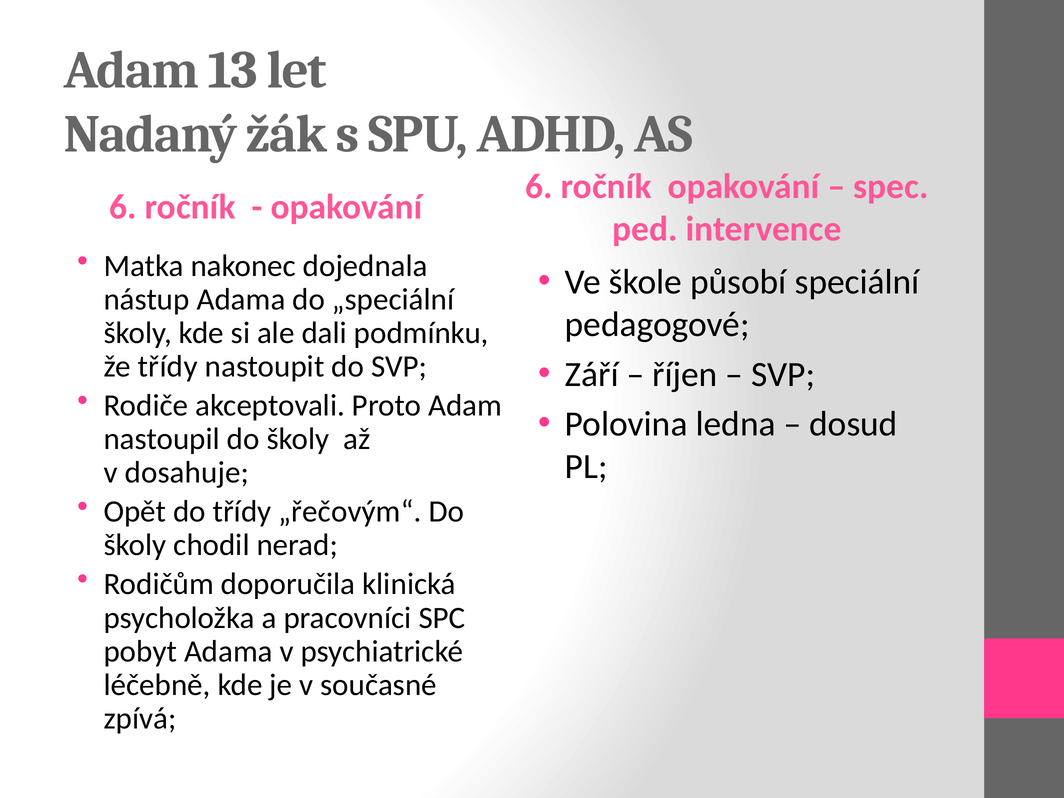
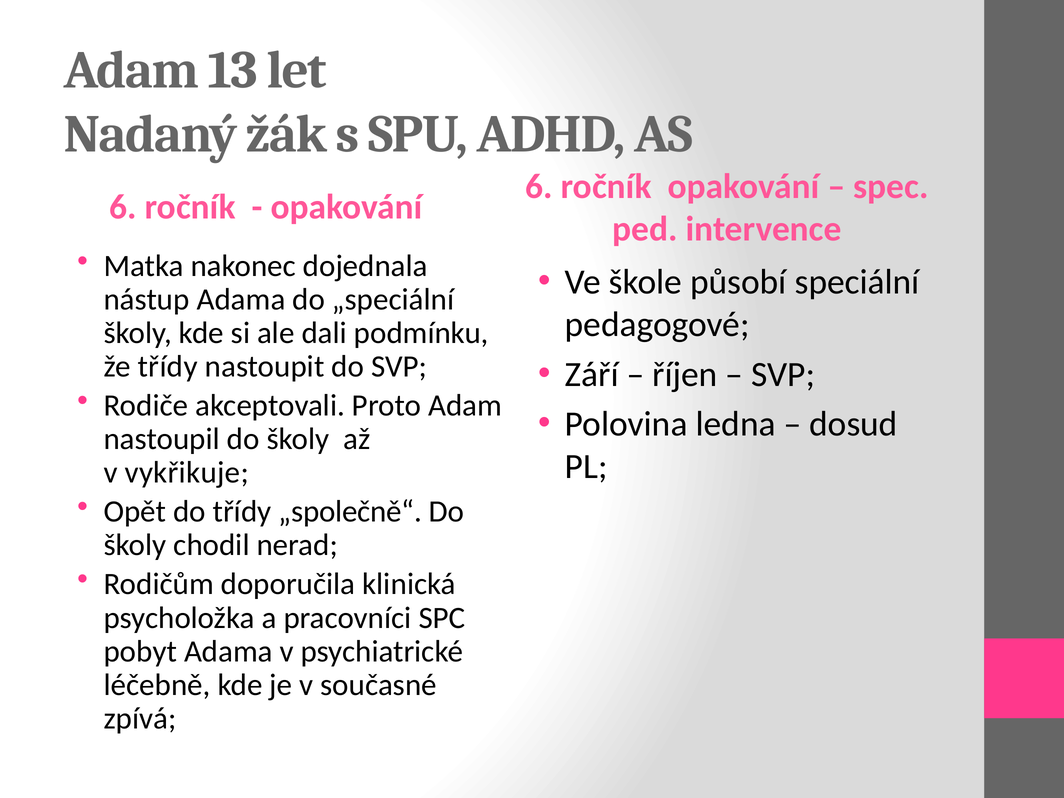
dosahuje: dosahuje -> vykřikuje
„řečovým“: „řečovým“ -> „společně“
